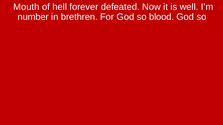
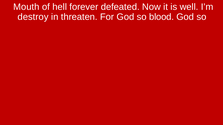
number: number -> destroy
brethren: brethren -> threaten
